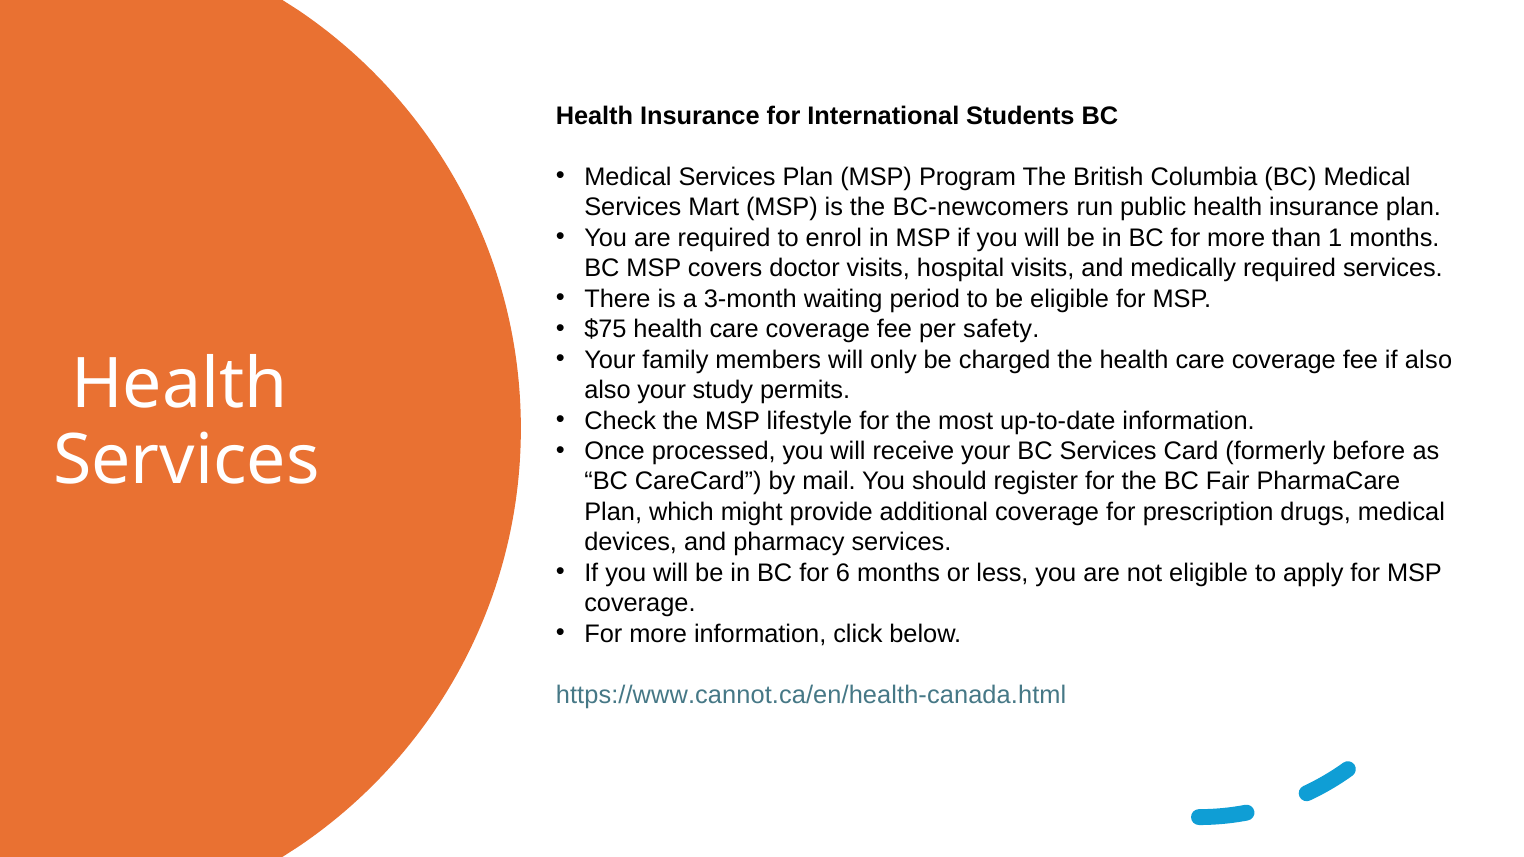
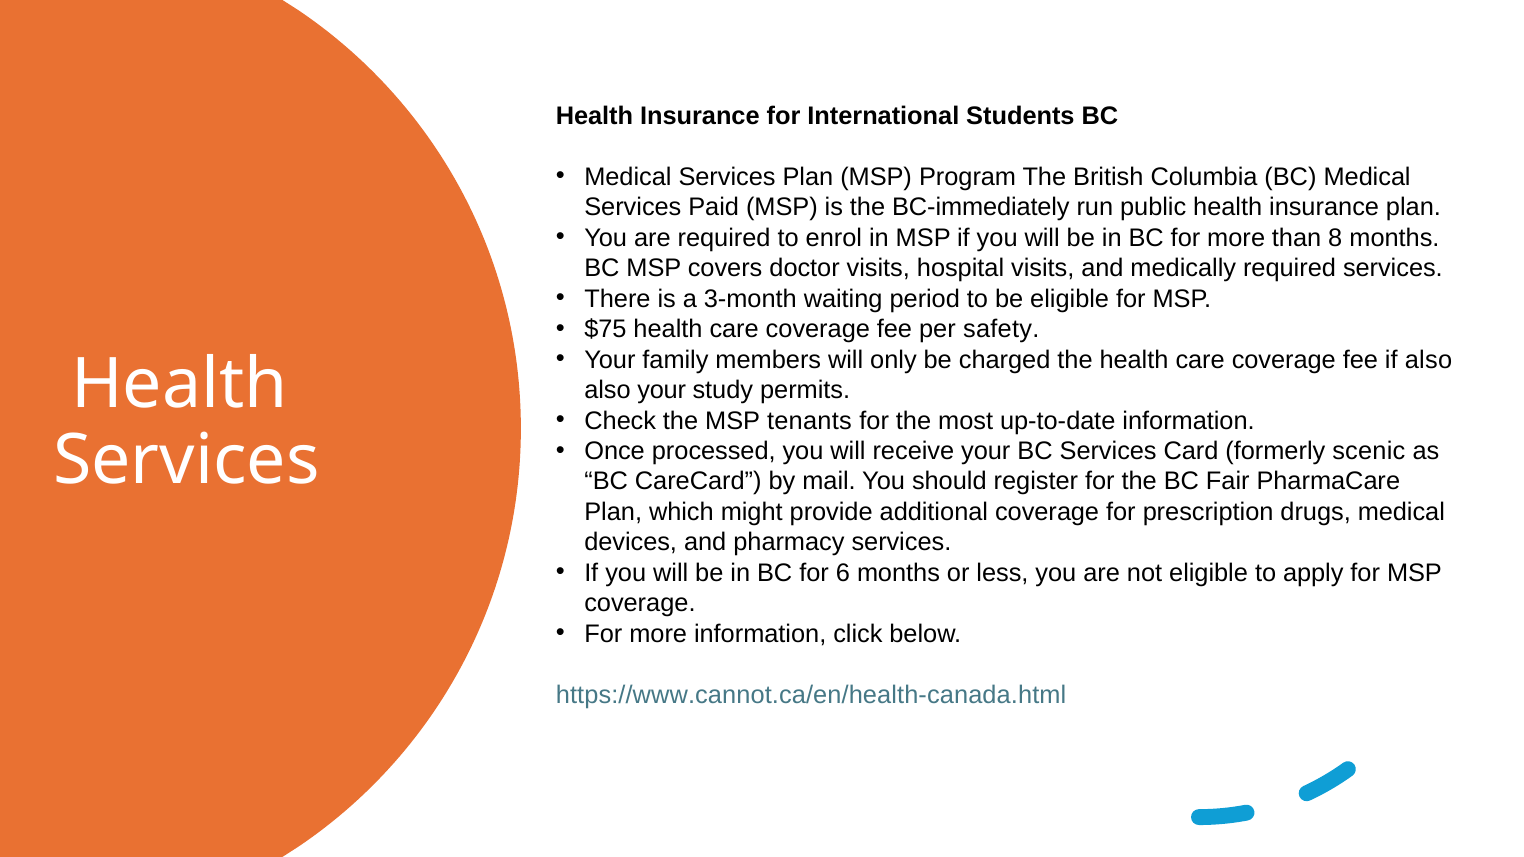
Mart: Mart -> Paid
BC-newcomers: BC-newcomers -> BC-immediately
1: 1 -> 8
lifestyle: lifestyle -> tenants
before: before -> scenic
